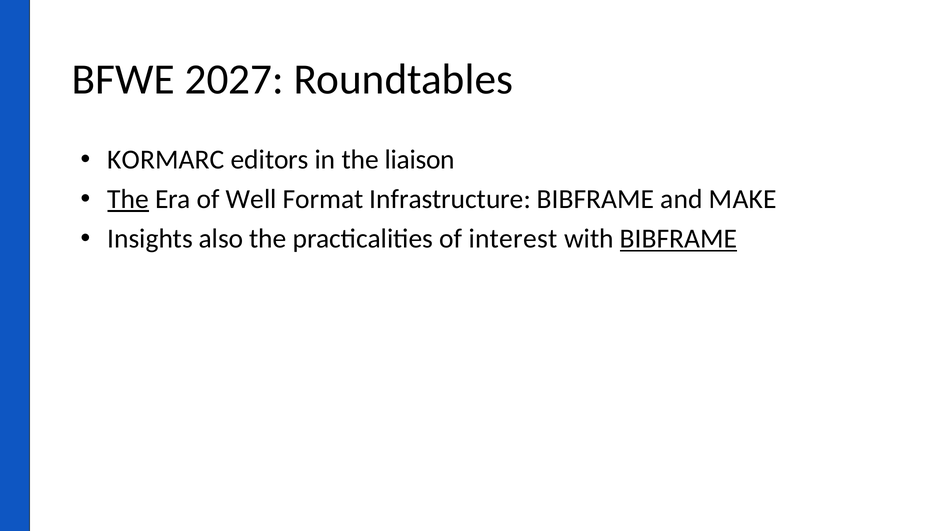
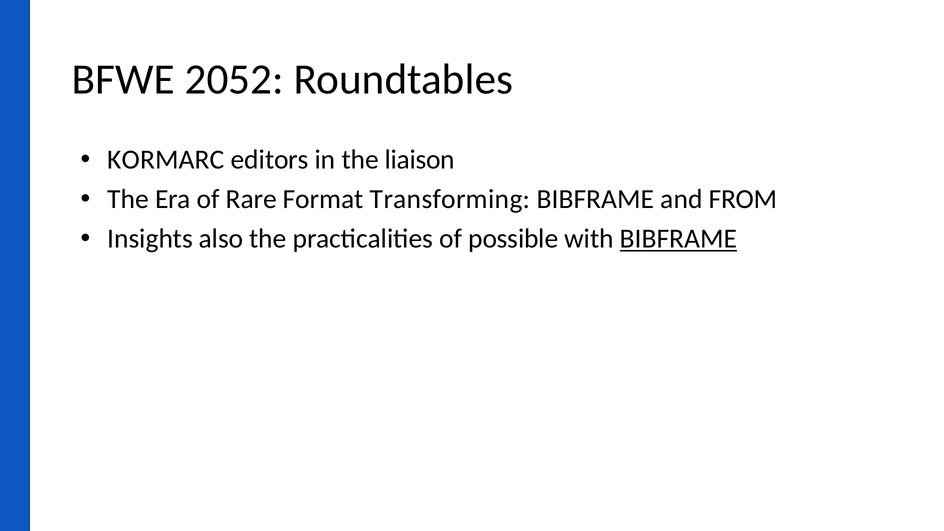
2027: 2027 -> 2052
The at (128, 199) underline: present -> none
Well: Well -> Rare
Infrastructure: Infrastructure -> Transforming
MAKE: MAKE -> FROM
interest: interest -> possible
